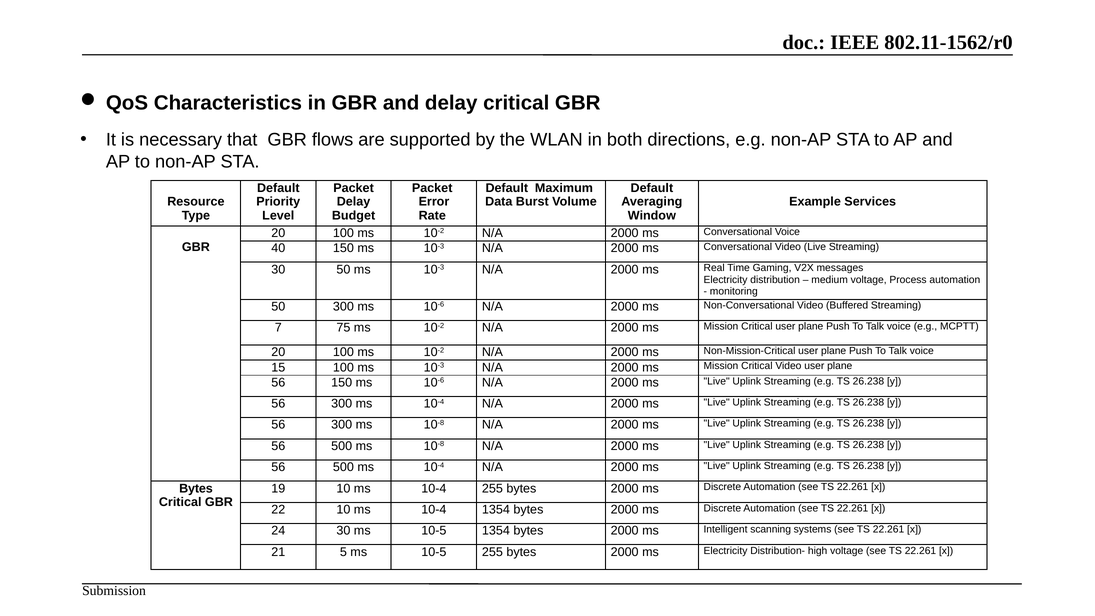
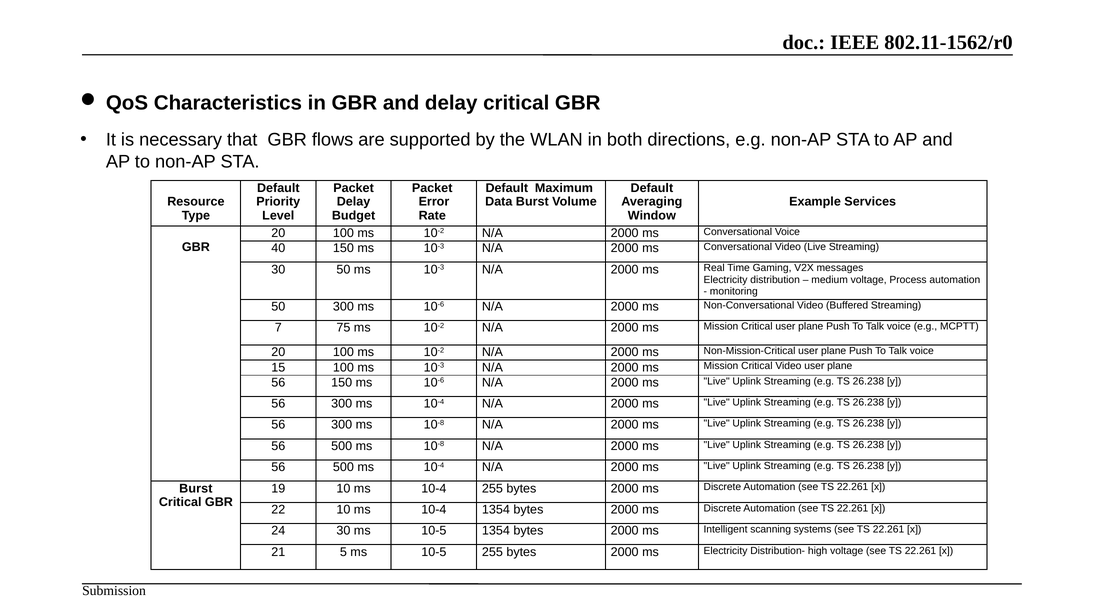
Bytes at (196, 488): Bytes -> Burst
